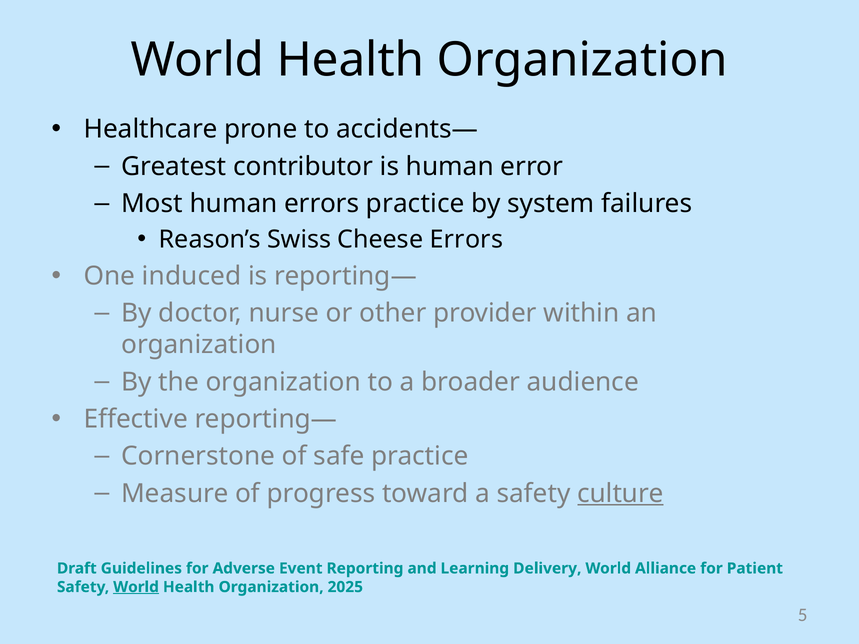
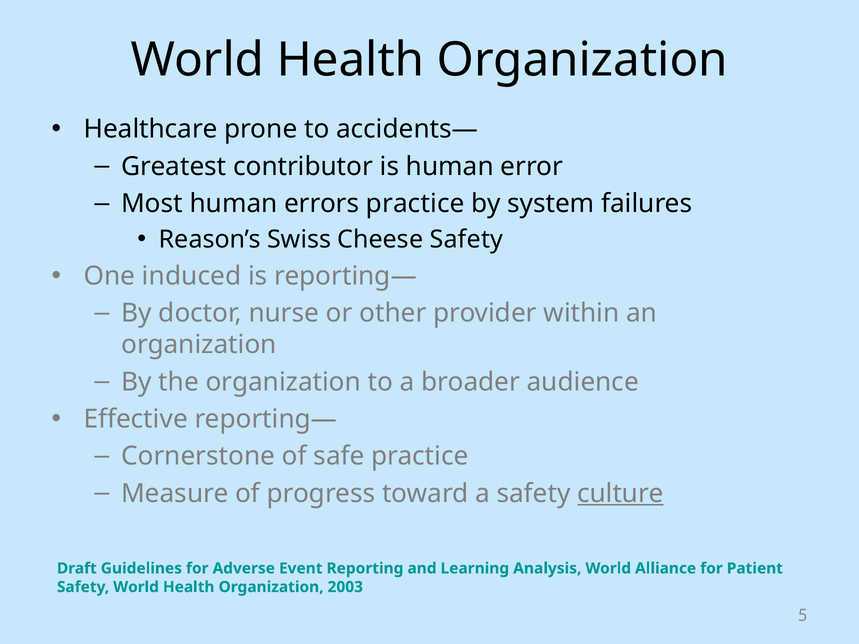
Cheese Errors: Errors -> Safety
Delivery: Delivery -> Analysis
World at (136, 587) underline: present -> none
2025: 2025 -> 2003
